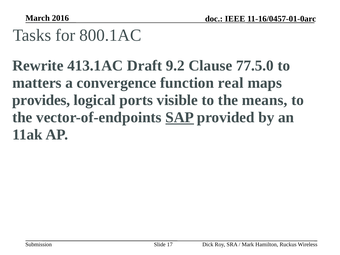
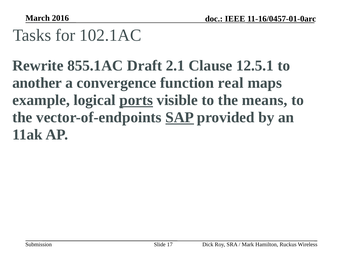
800.1AC: 800.1AC -> 102.1AC
413.1AC: 413.1AC -> 855.1AC
9.2: 9.2 -> 2.1
77.5.0: 77.5.0 -> 12.5.1
matters: matters -> another
provides: provides -> example
ports underline: none -> present
